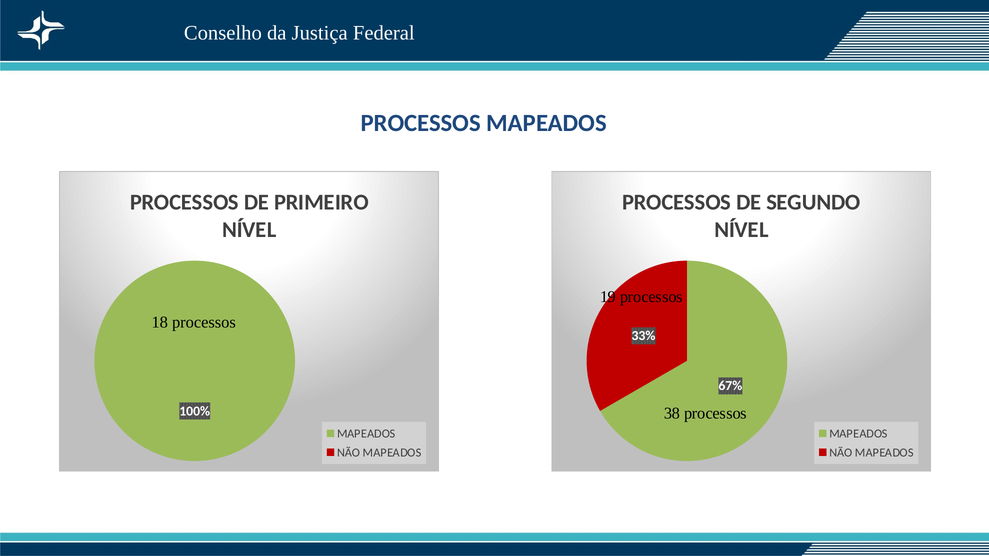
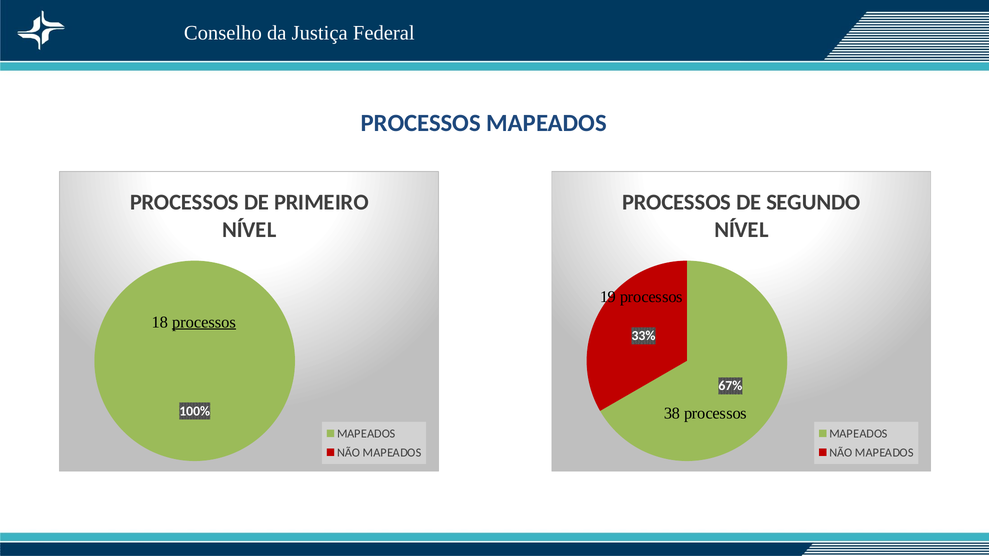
processos at (204, 322) underline: none -> present
